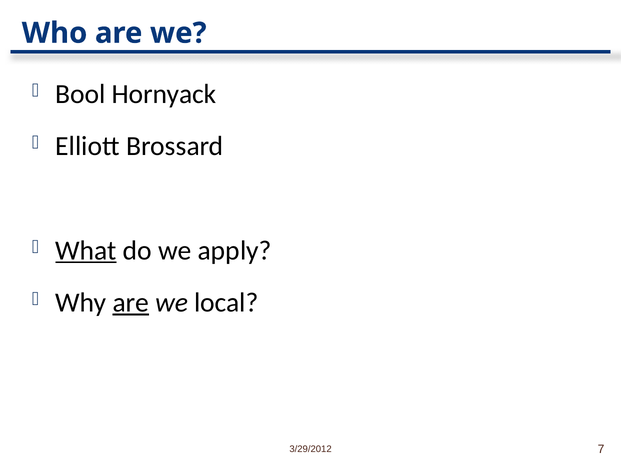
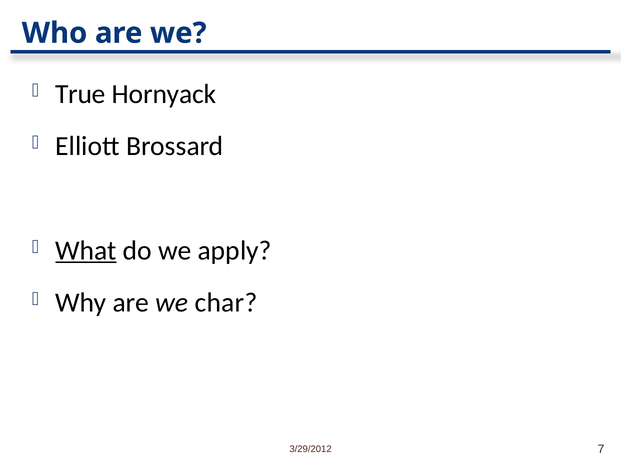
Bool: Bool -> True
are at (131, 302) underline: present -> none
local: local -> char
